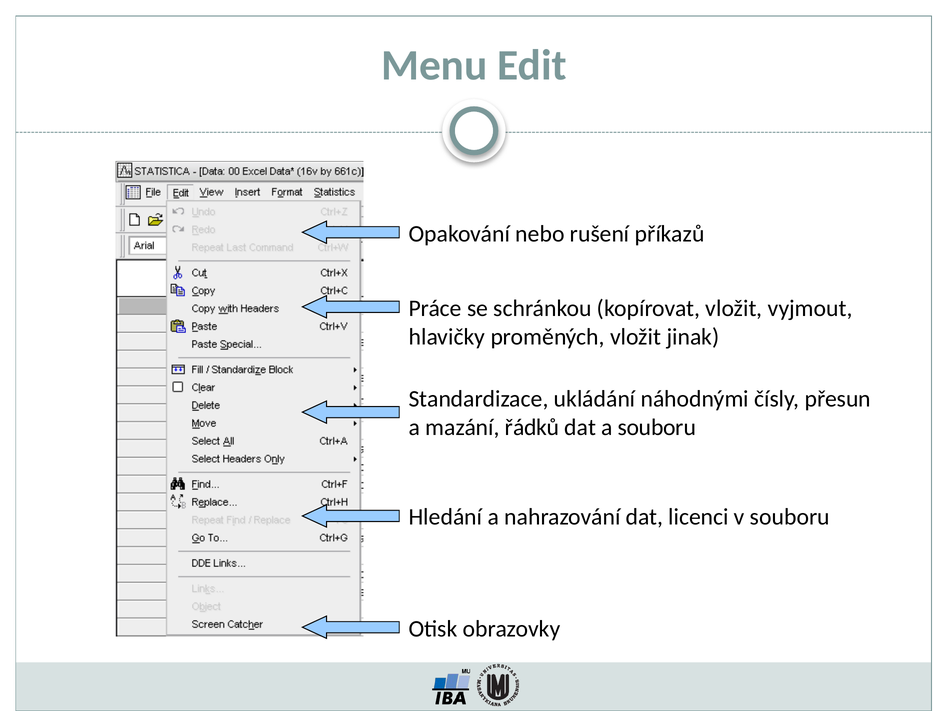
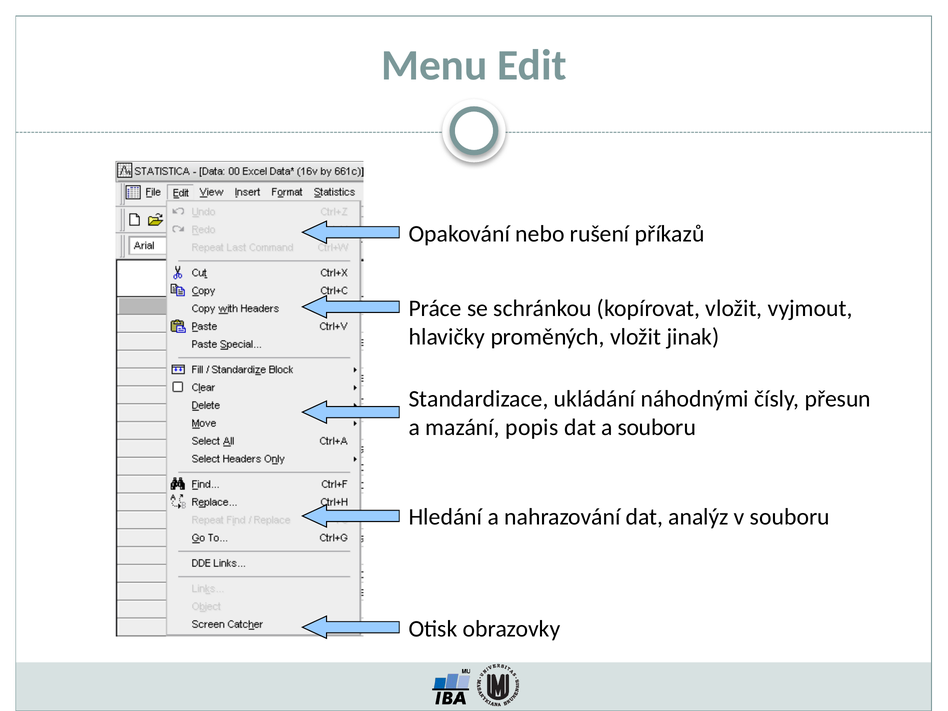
řádků: řádků -> popis
licenci: licenci -> analýz
